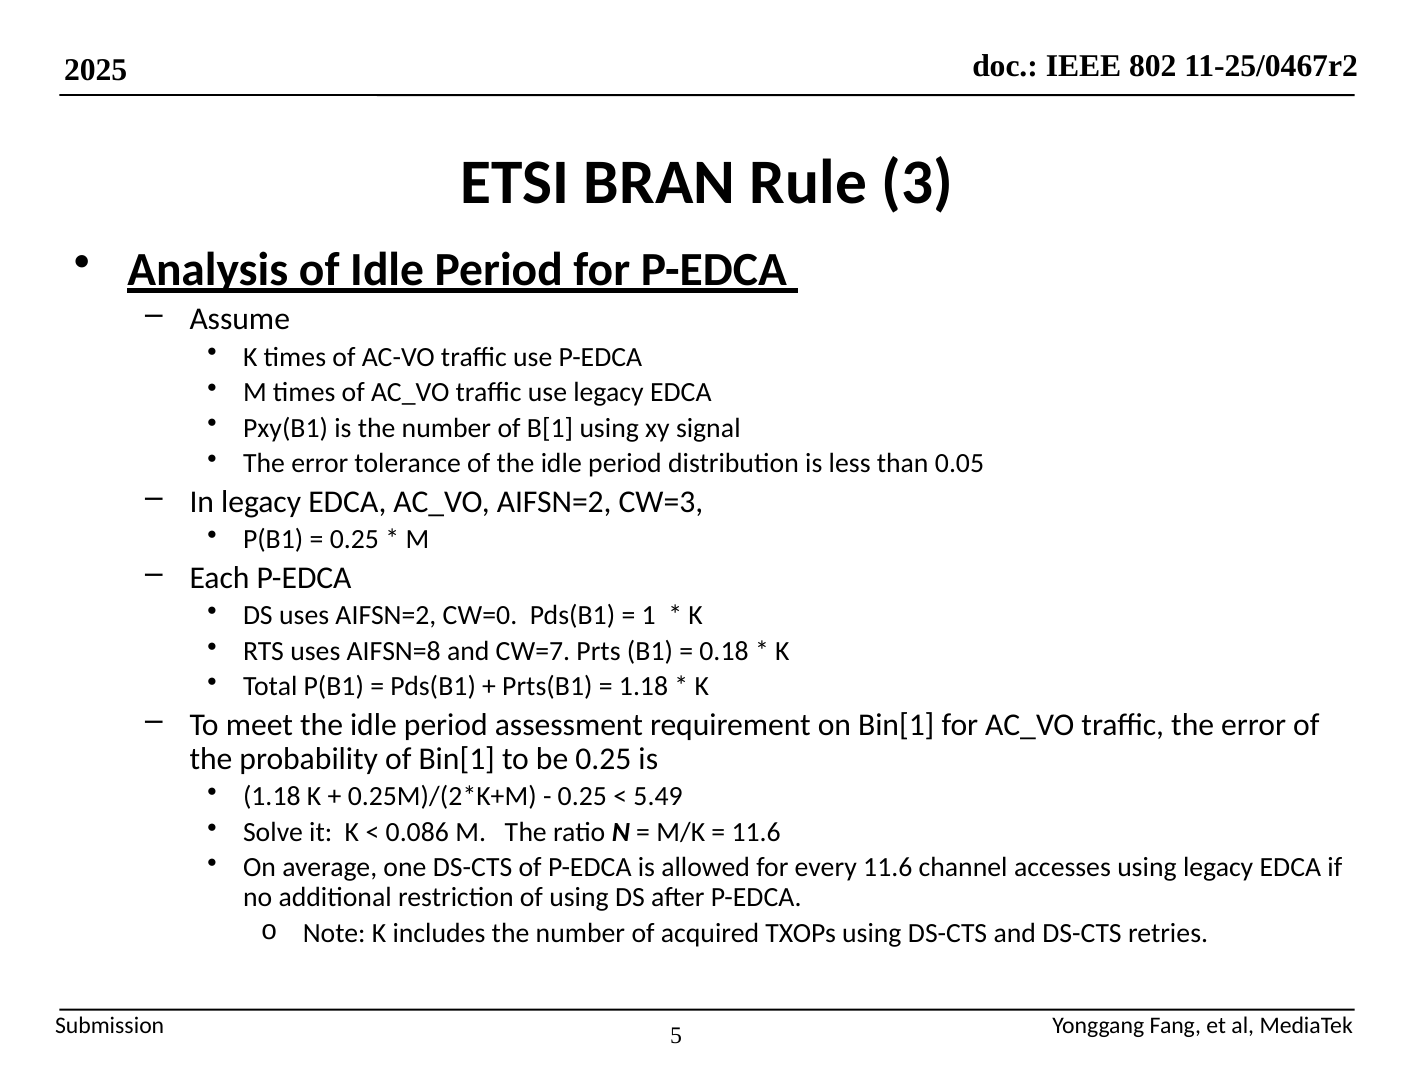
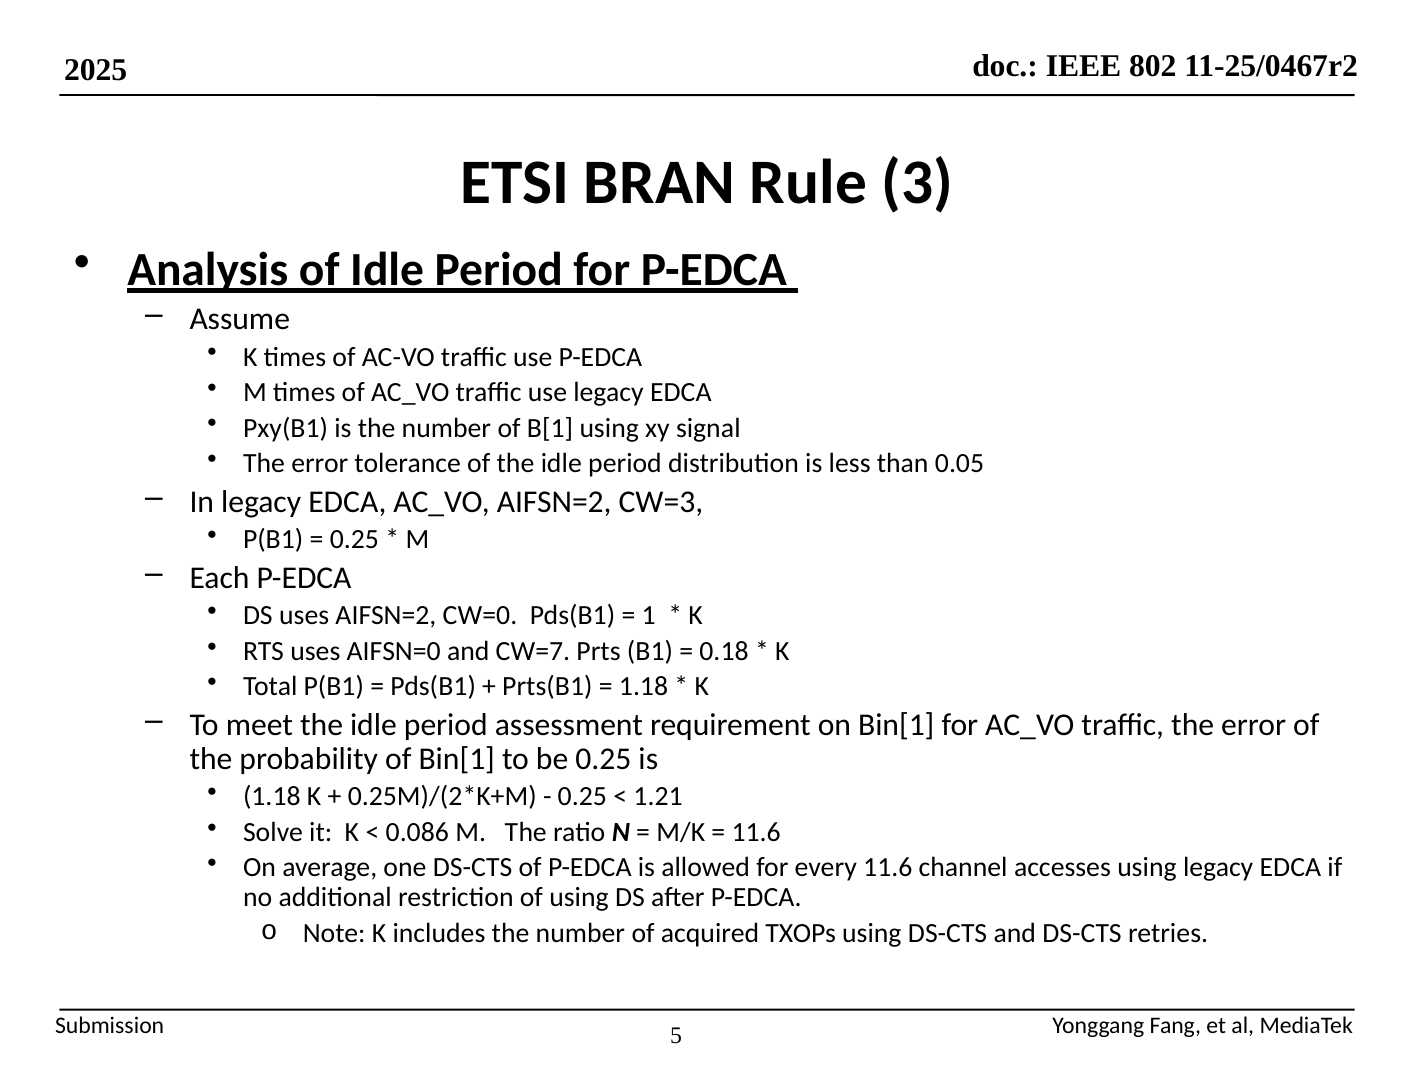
AIFSN=8: AIFSN=8 -> AIFSN=0
5.49: 5.49 -> 1.21
